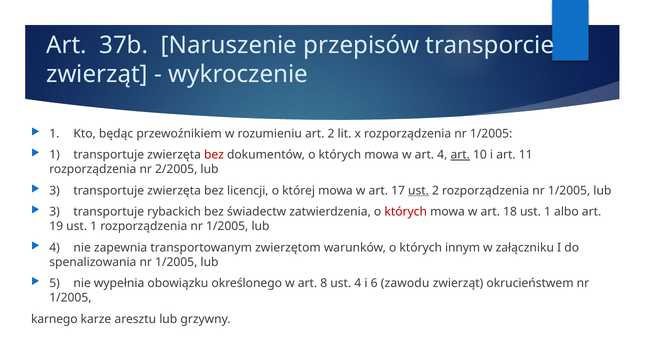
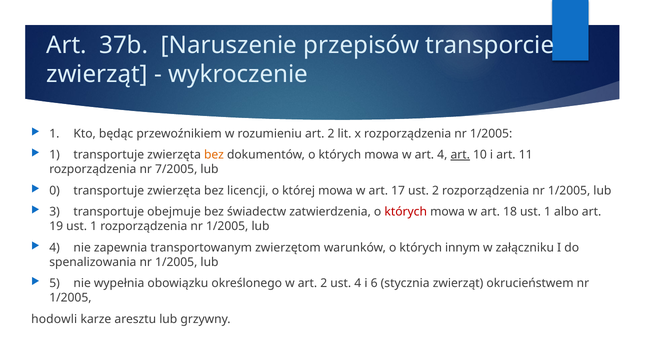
bez at (214, 155) colour: red -> orange
2/2005: 2/2005 -> 7/2005
3 at (55, 191): 3 -> 0
ust at (419, 191) underline: present -> none
rybackich: rybackich -> obejmuje
w art 8: 8 -> 2
zawodu: zawodu -> stycznia
karnego: karnego -> hodowli
